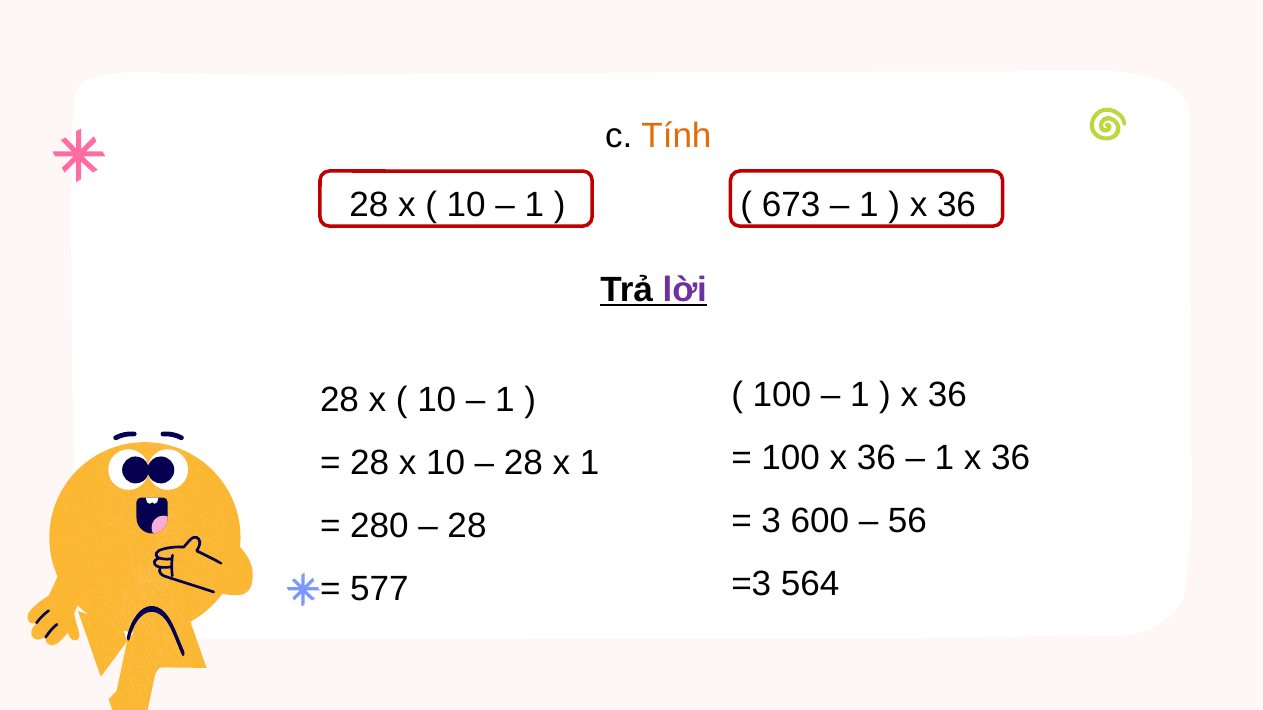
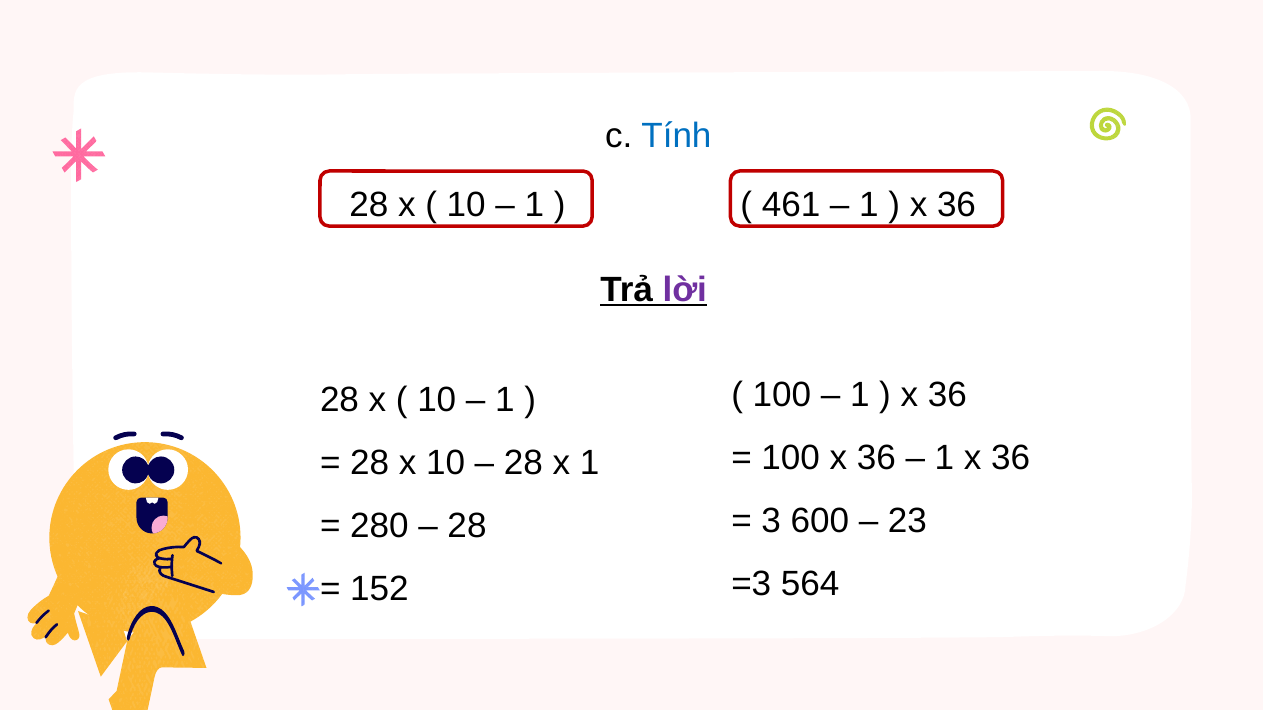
Tính colour: orange -> blue
673: 673 -> 461
56: 56 -> 23
577: 577 -> 152
